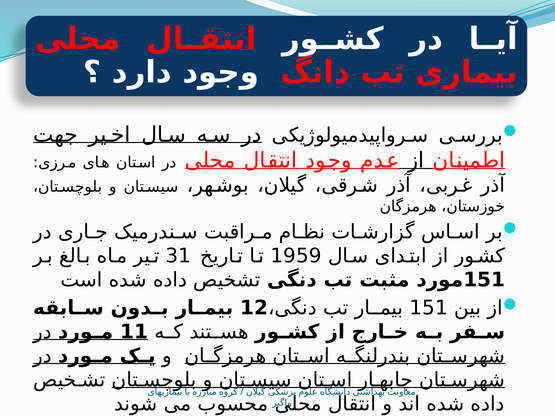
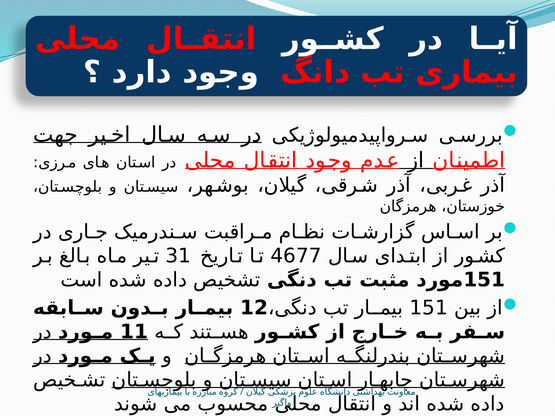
1959: 1959 -> 4677
